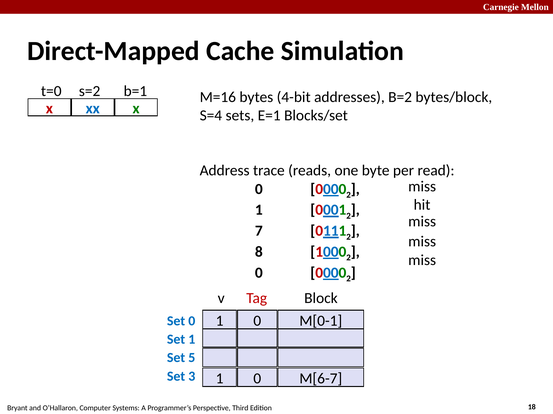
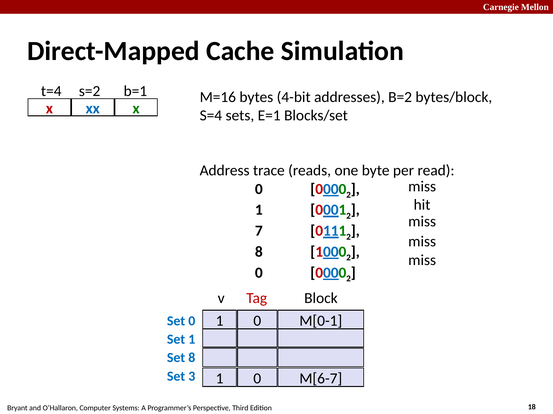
t=0: t=0 -> t=4
Set 5: 5 -> 8
